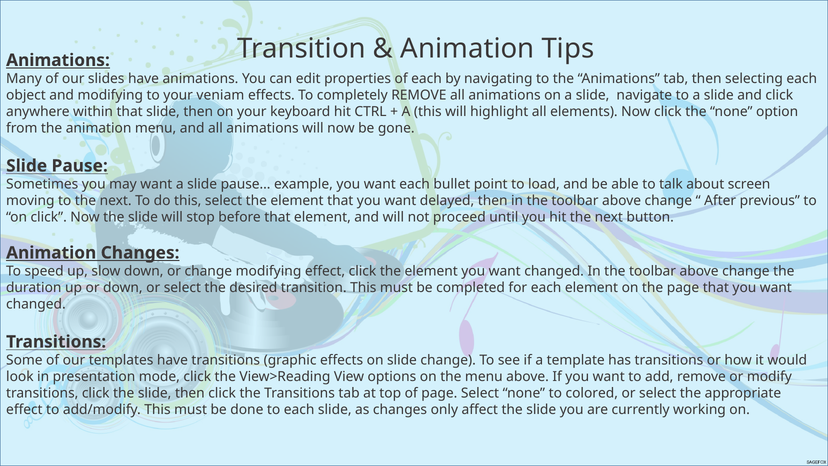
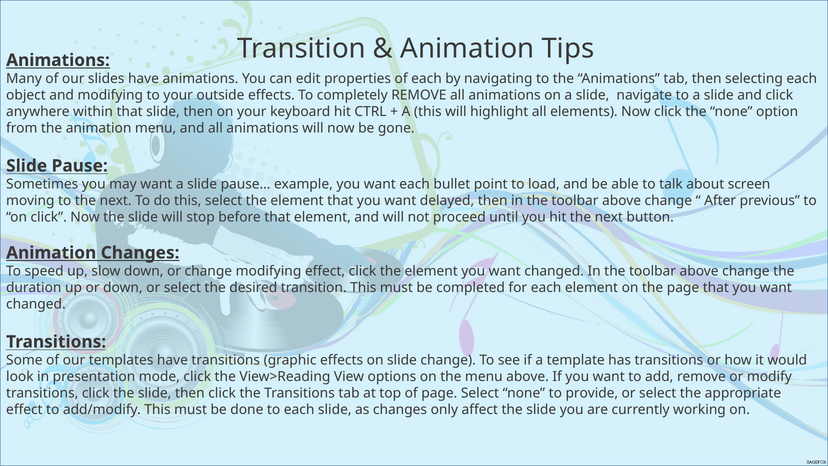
veniam: veniam -> outside
colored: colored -> provide
